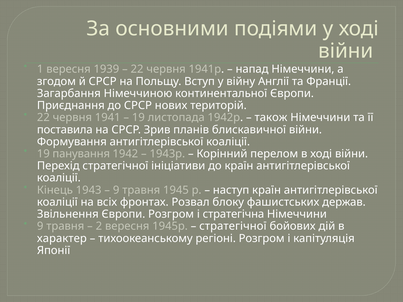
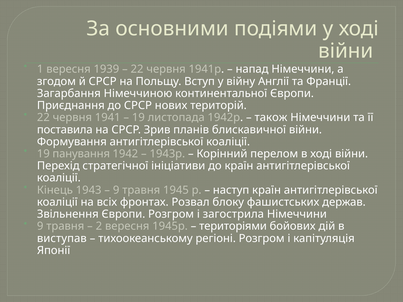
стратегічна: стратегічна -> загострила
стратегічної at (233, 226): стратегічної -> територіями
характер: характер -> виступав
